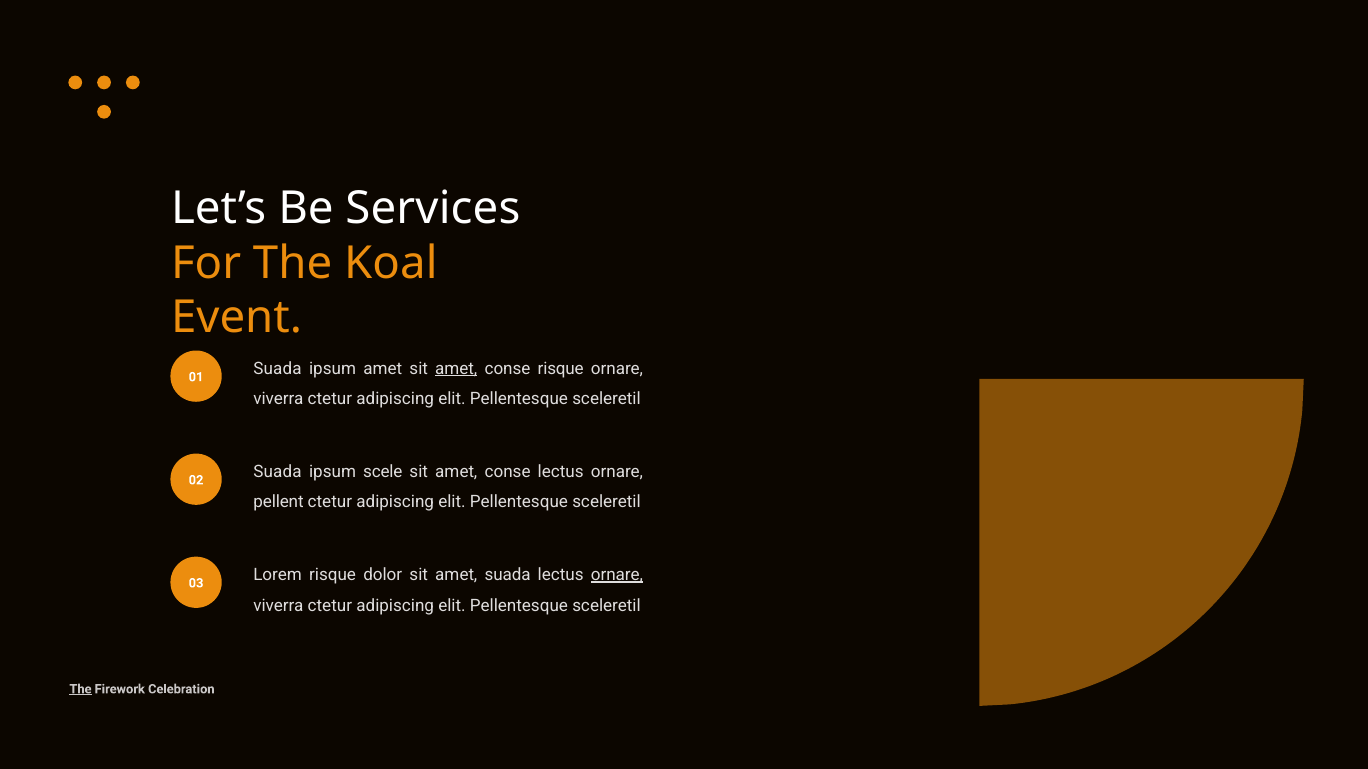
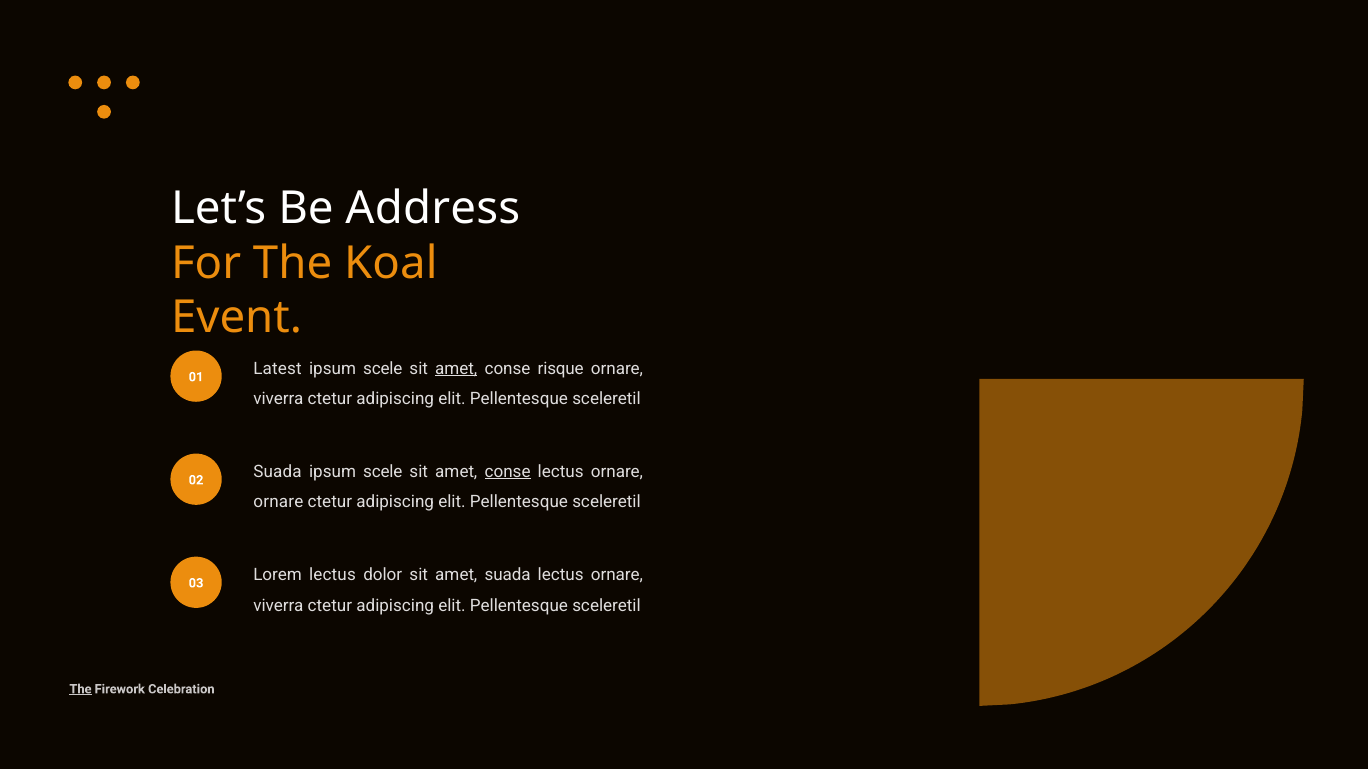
Services: Services -> Address
Suada at (278, 369): Suada -> Latest
amet at (383, 369): amet -> scele
conse at (508, 472) underline: none -> present
pellent at (279, 503): pellent -> ornare
Lorem risque: risque -> lectus
ornare at (617, 575) underline: present -> none
